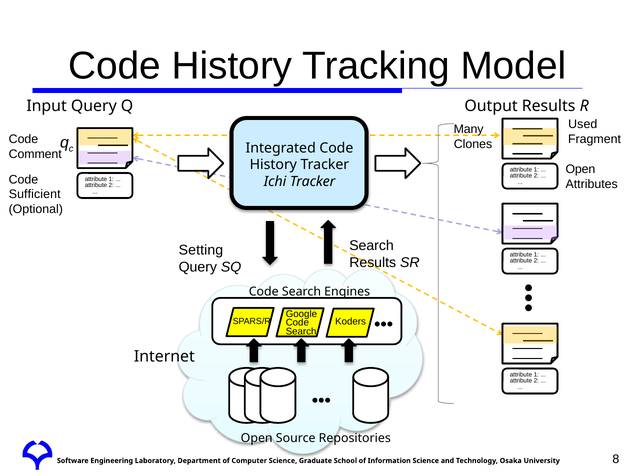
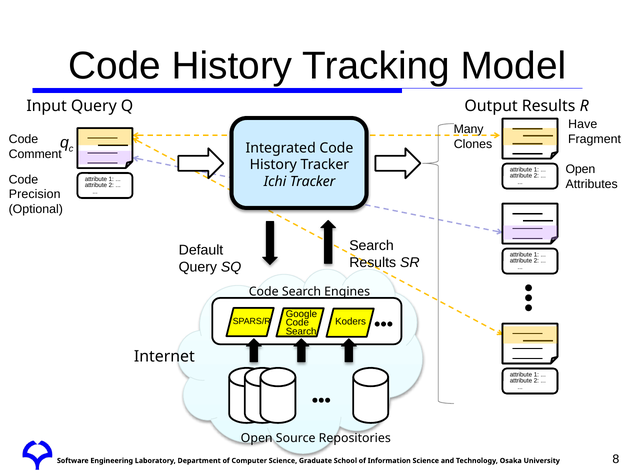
Used: Used -> Have
Sufficient: Sufficient -> Precision
Setting: Setting -> Default
